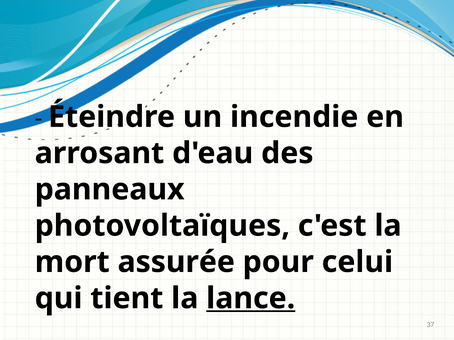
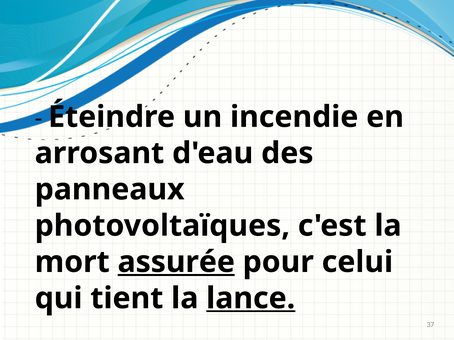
assurée underline: none -> present
